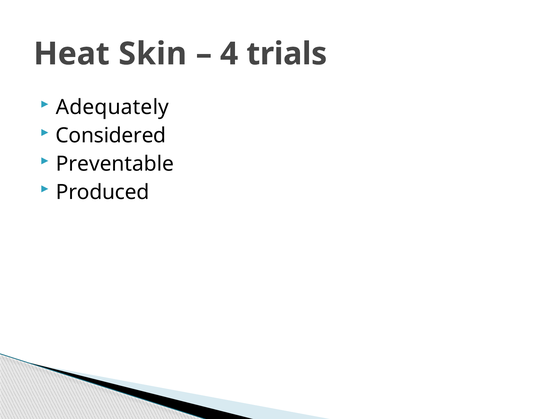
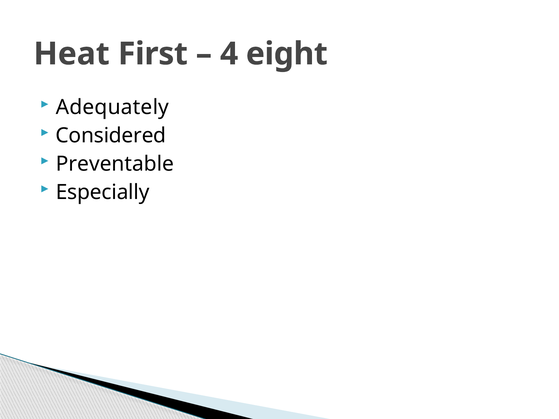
Skin: Skin -> First
trials: trials -> eight
Produced: Produced -> Especially
